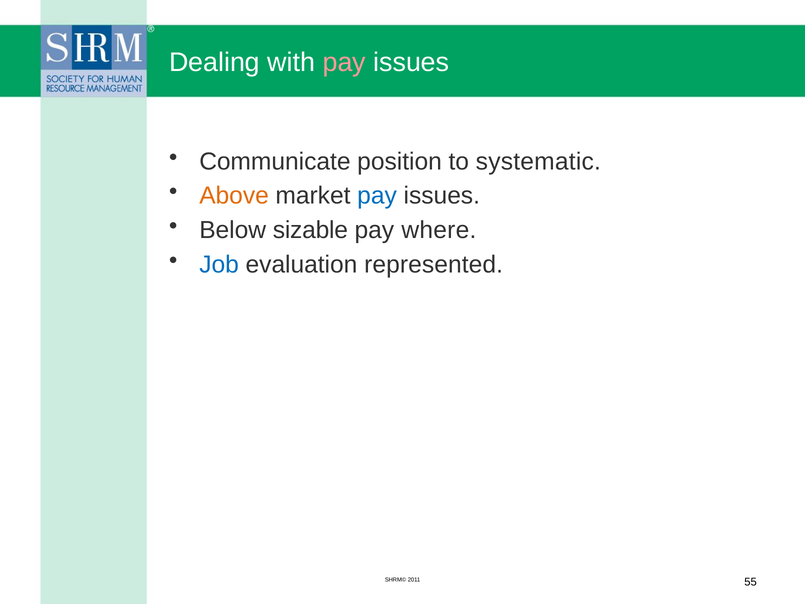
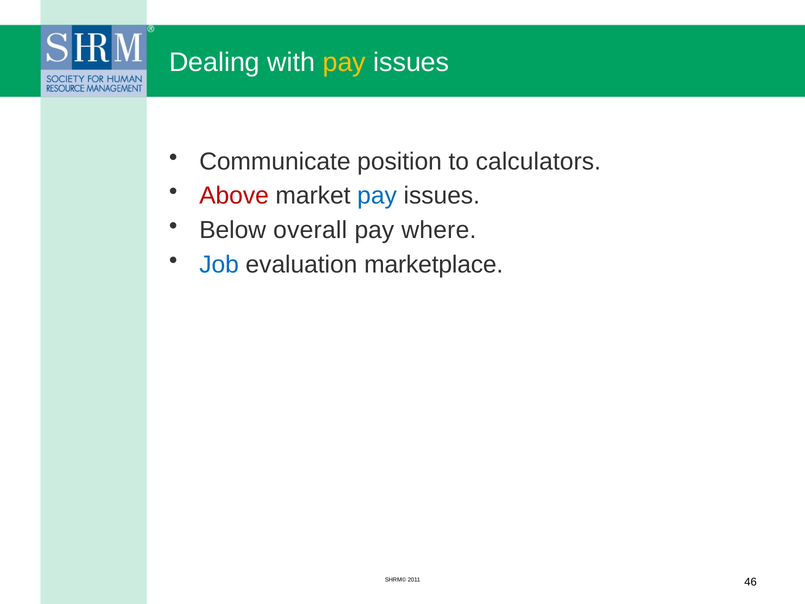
pay at (344, 62) colour: pink -> yellow
systematic: systematic -> calculators
Above colour: orange -> red
sizable: sizable -> overall
represented: represented -> marketplace
55: 55 -> 46
